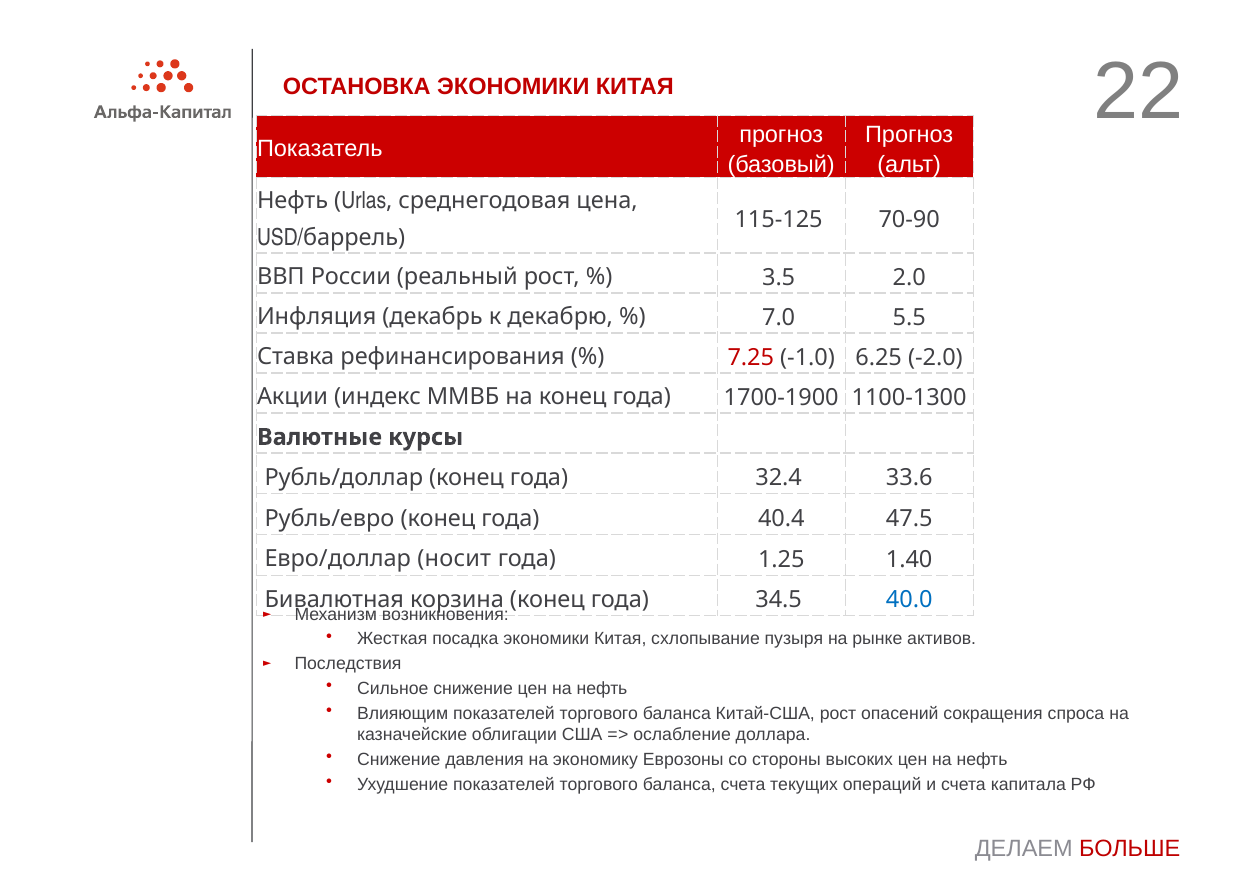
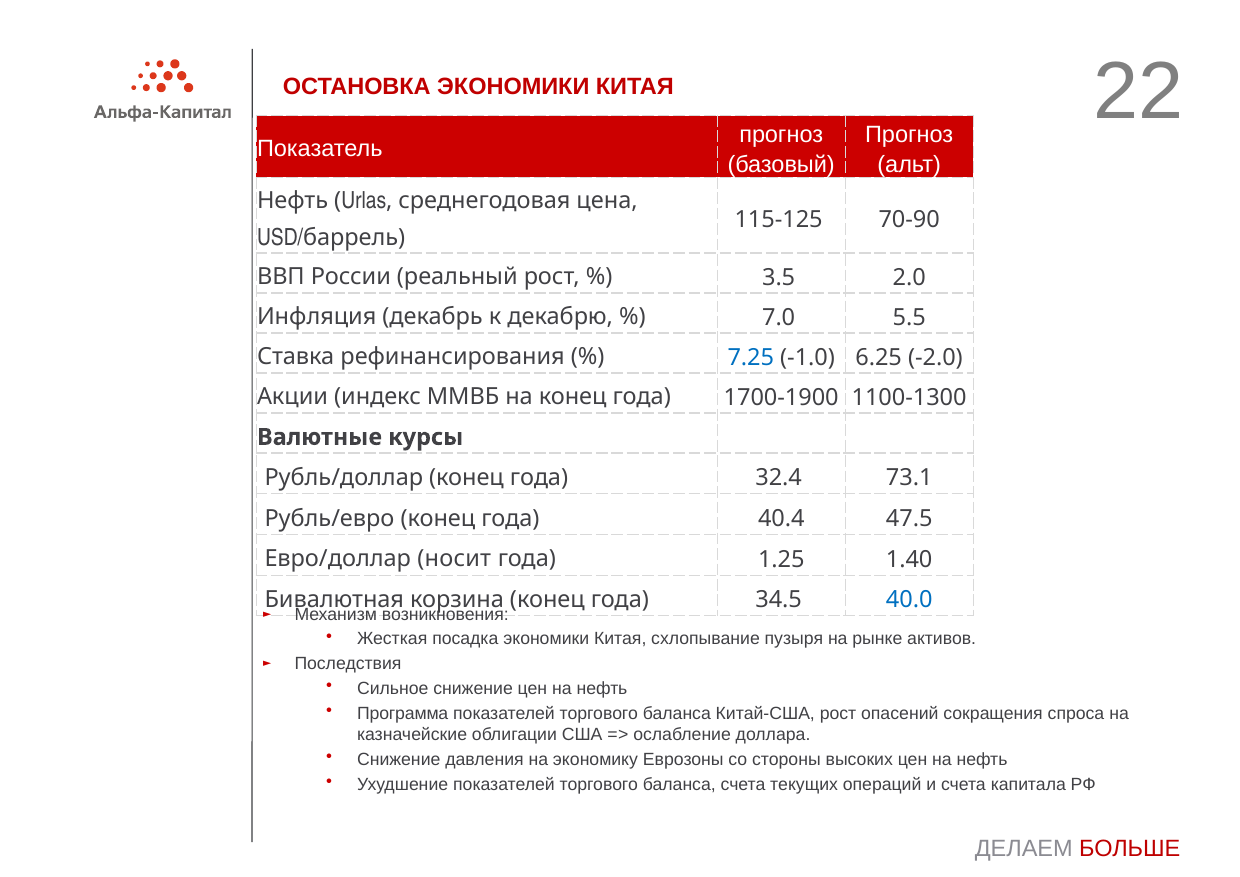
7.25 colour: red -> blue
33.6: 33.6 -> 73.1
Влияющим: Влияющим -> Программа
